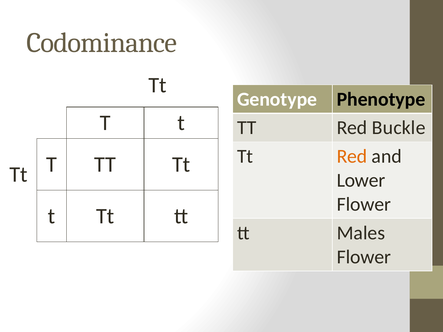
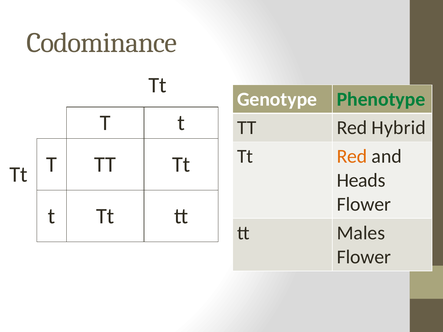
Phenotype colour: black -> green
Buckle: Buckle -> Hybrid
Lower: Lower -> Heads
